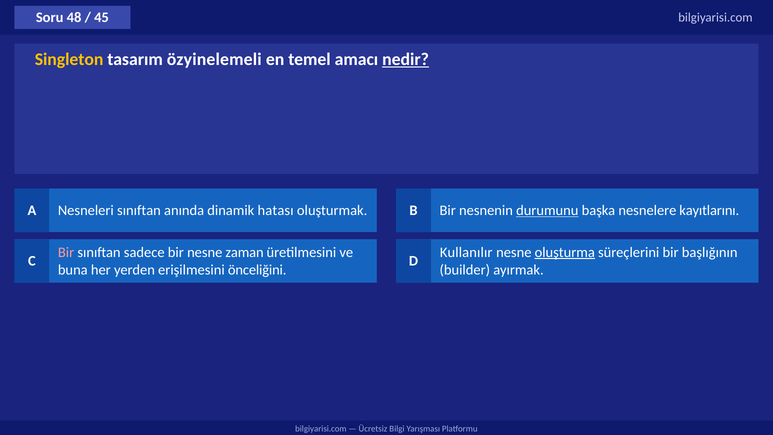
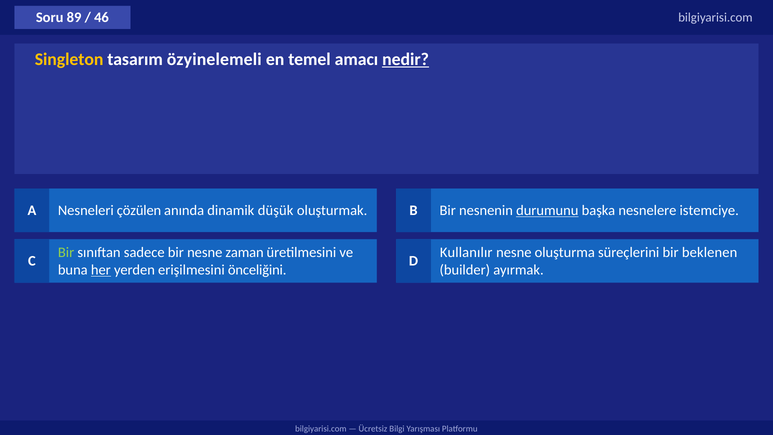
48: 48 -> 89
45: 45 -> 46
Nesneleri sınıftan: sınıftan -> çözülen
hatası: hatası -> düşük
kayıtlarını: kayıtlarını -> istemciye
Bir at (66, 252) colour: pink -> light green
oluşturma underline: present -> none
başlığının: başlığının -> beklenen
her underline: none -> present
